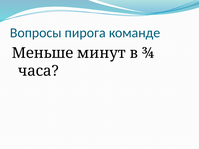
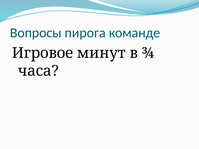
Меньше: Меньше -> Игровое
